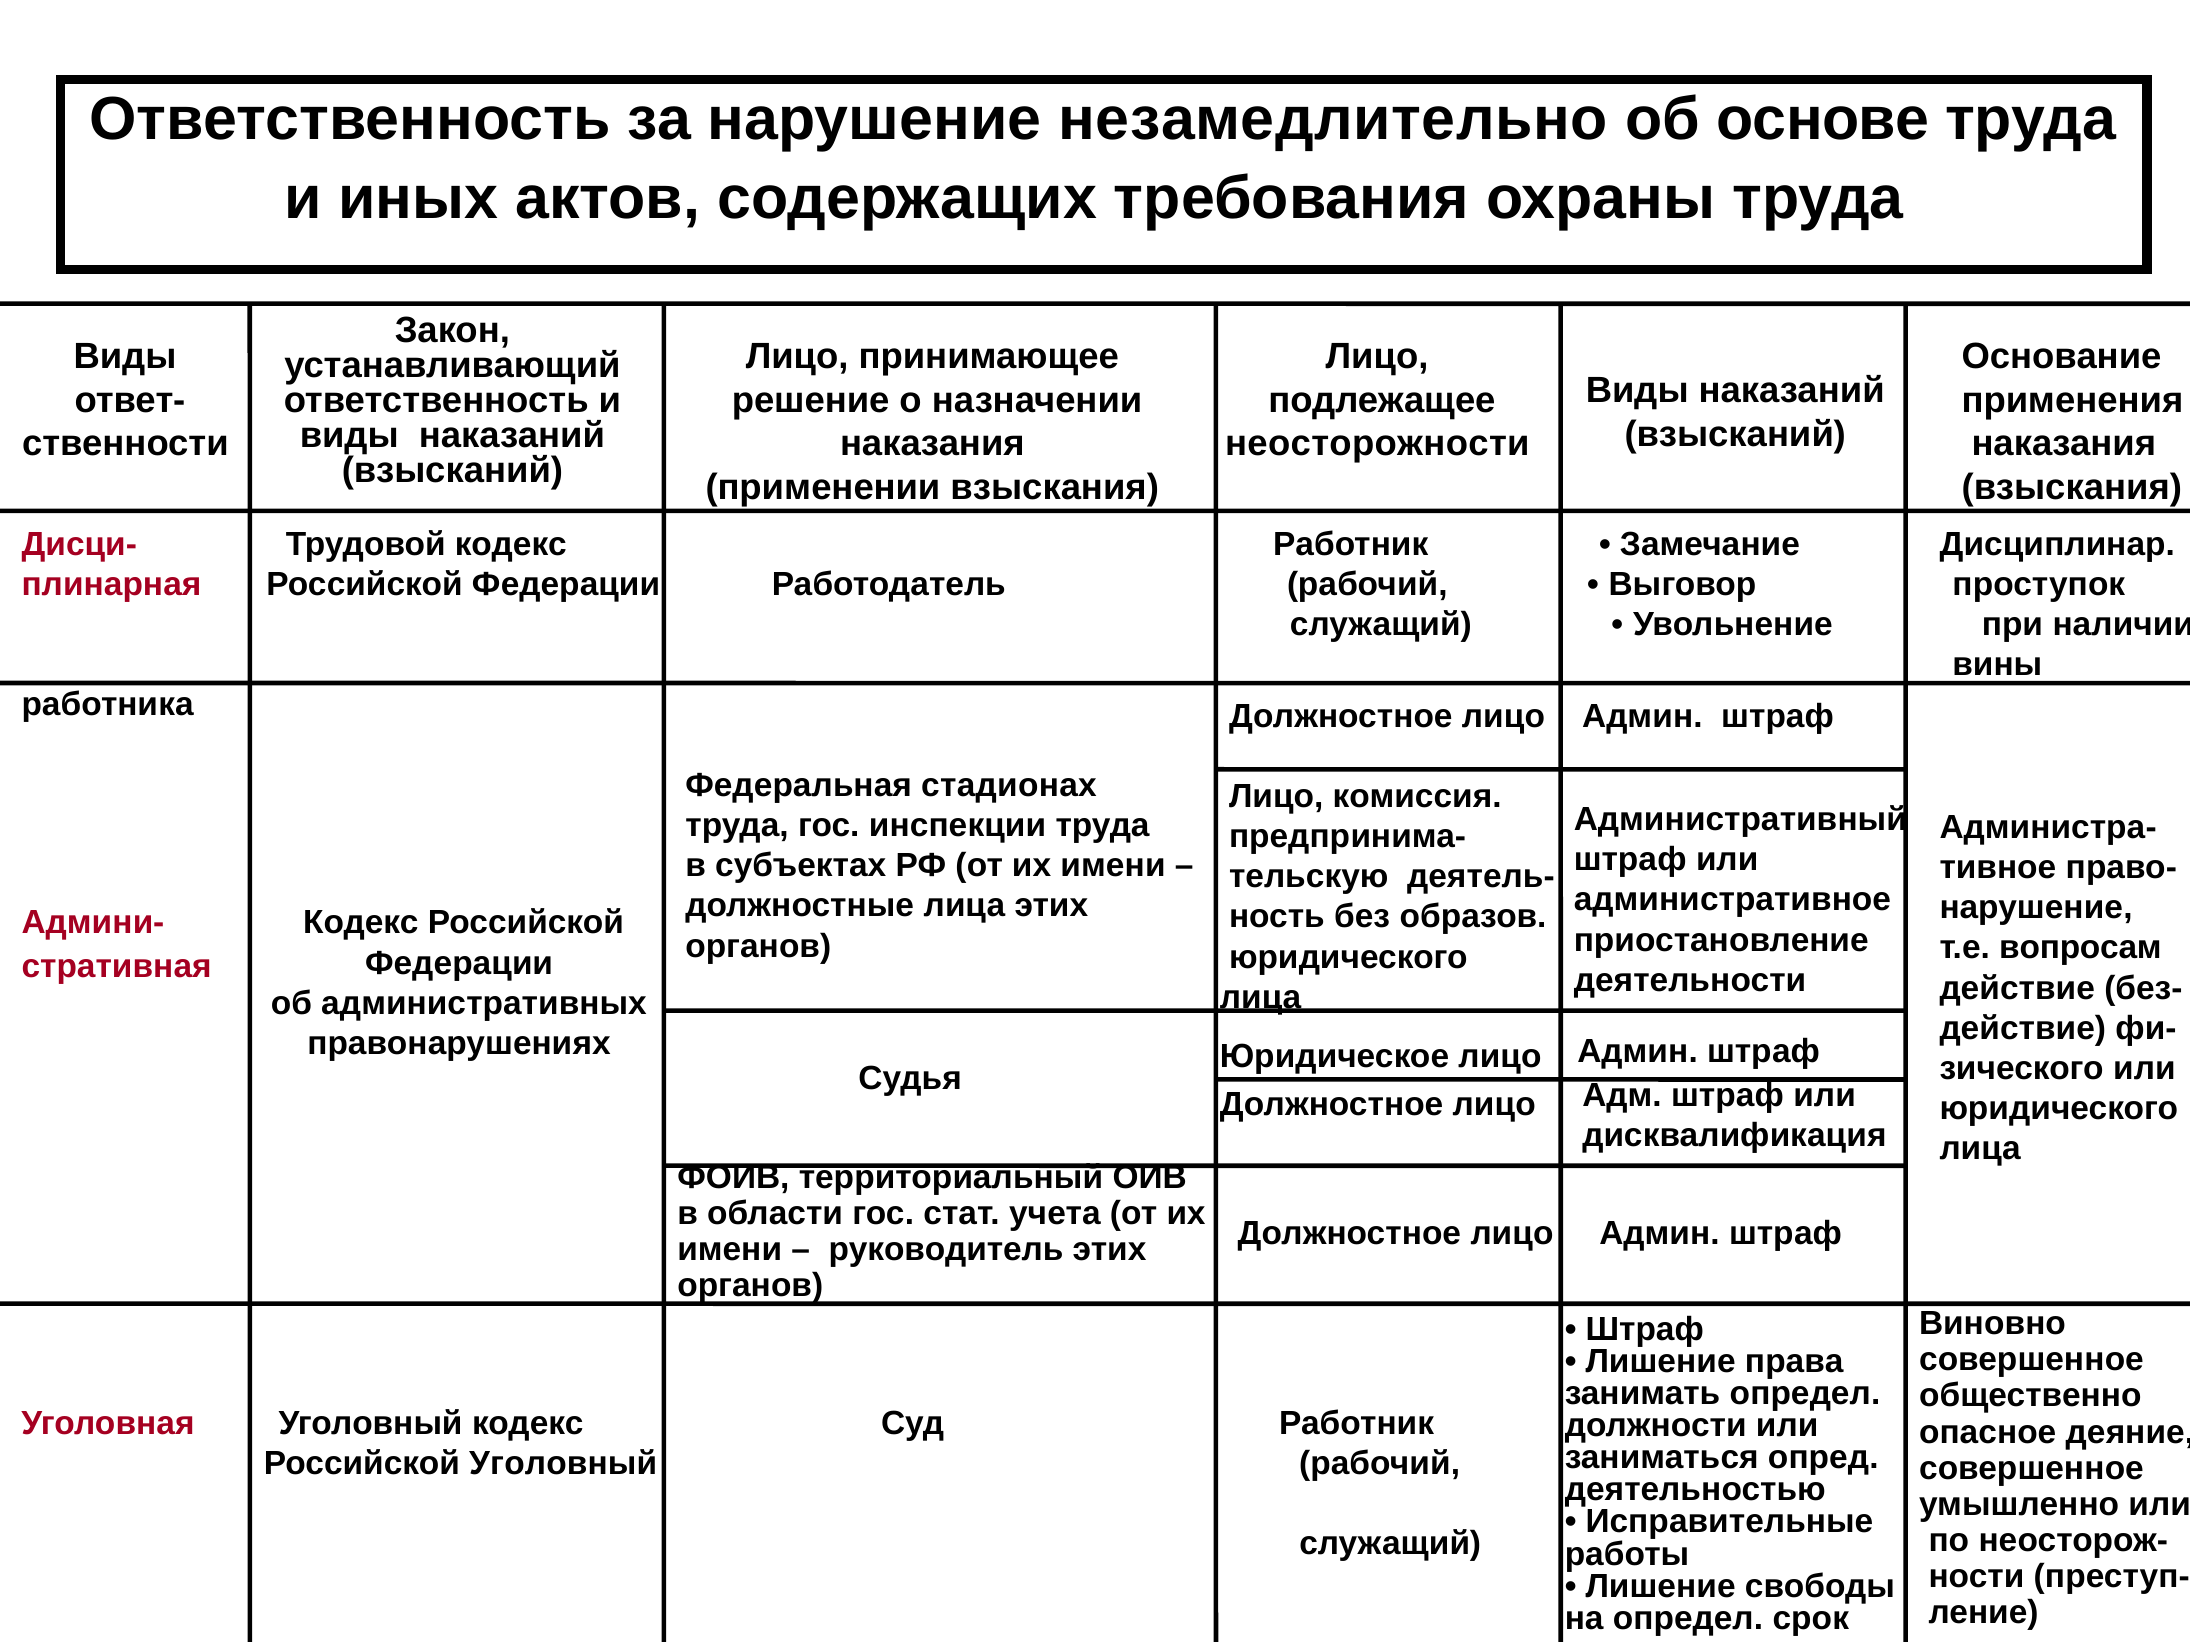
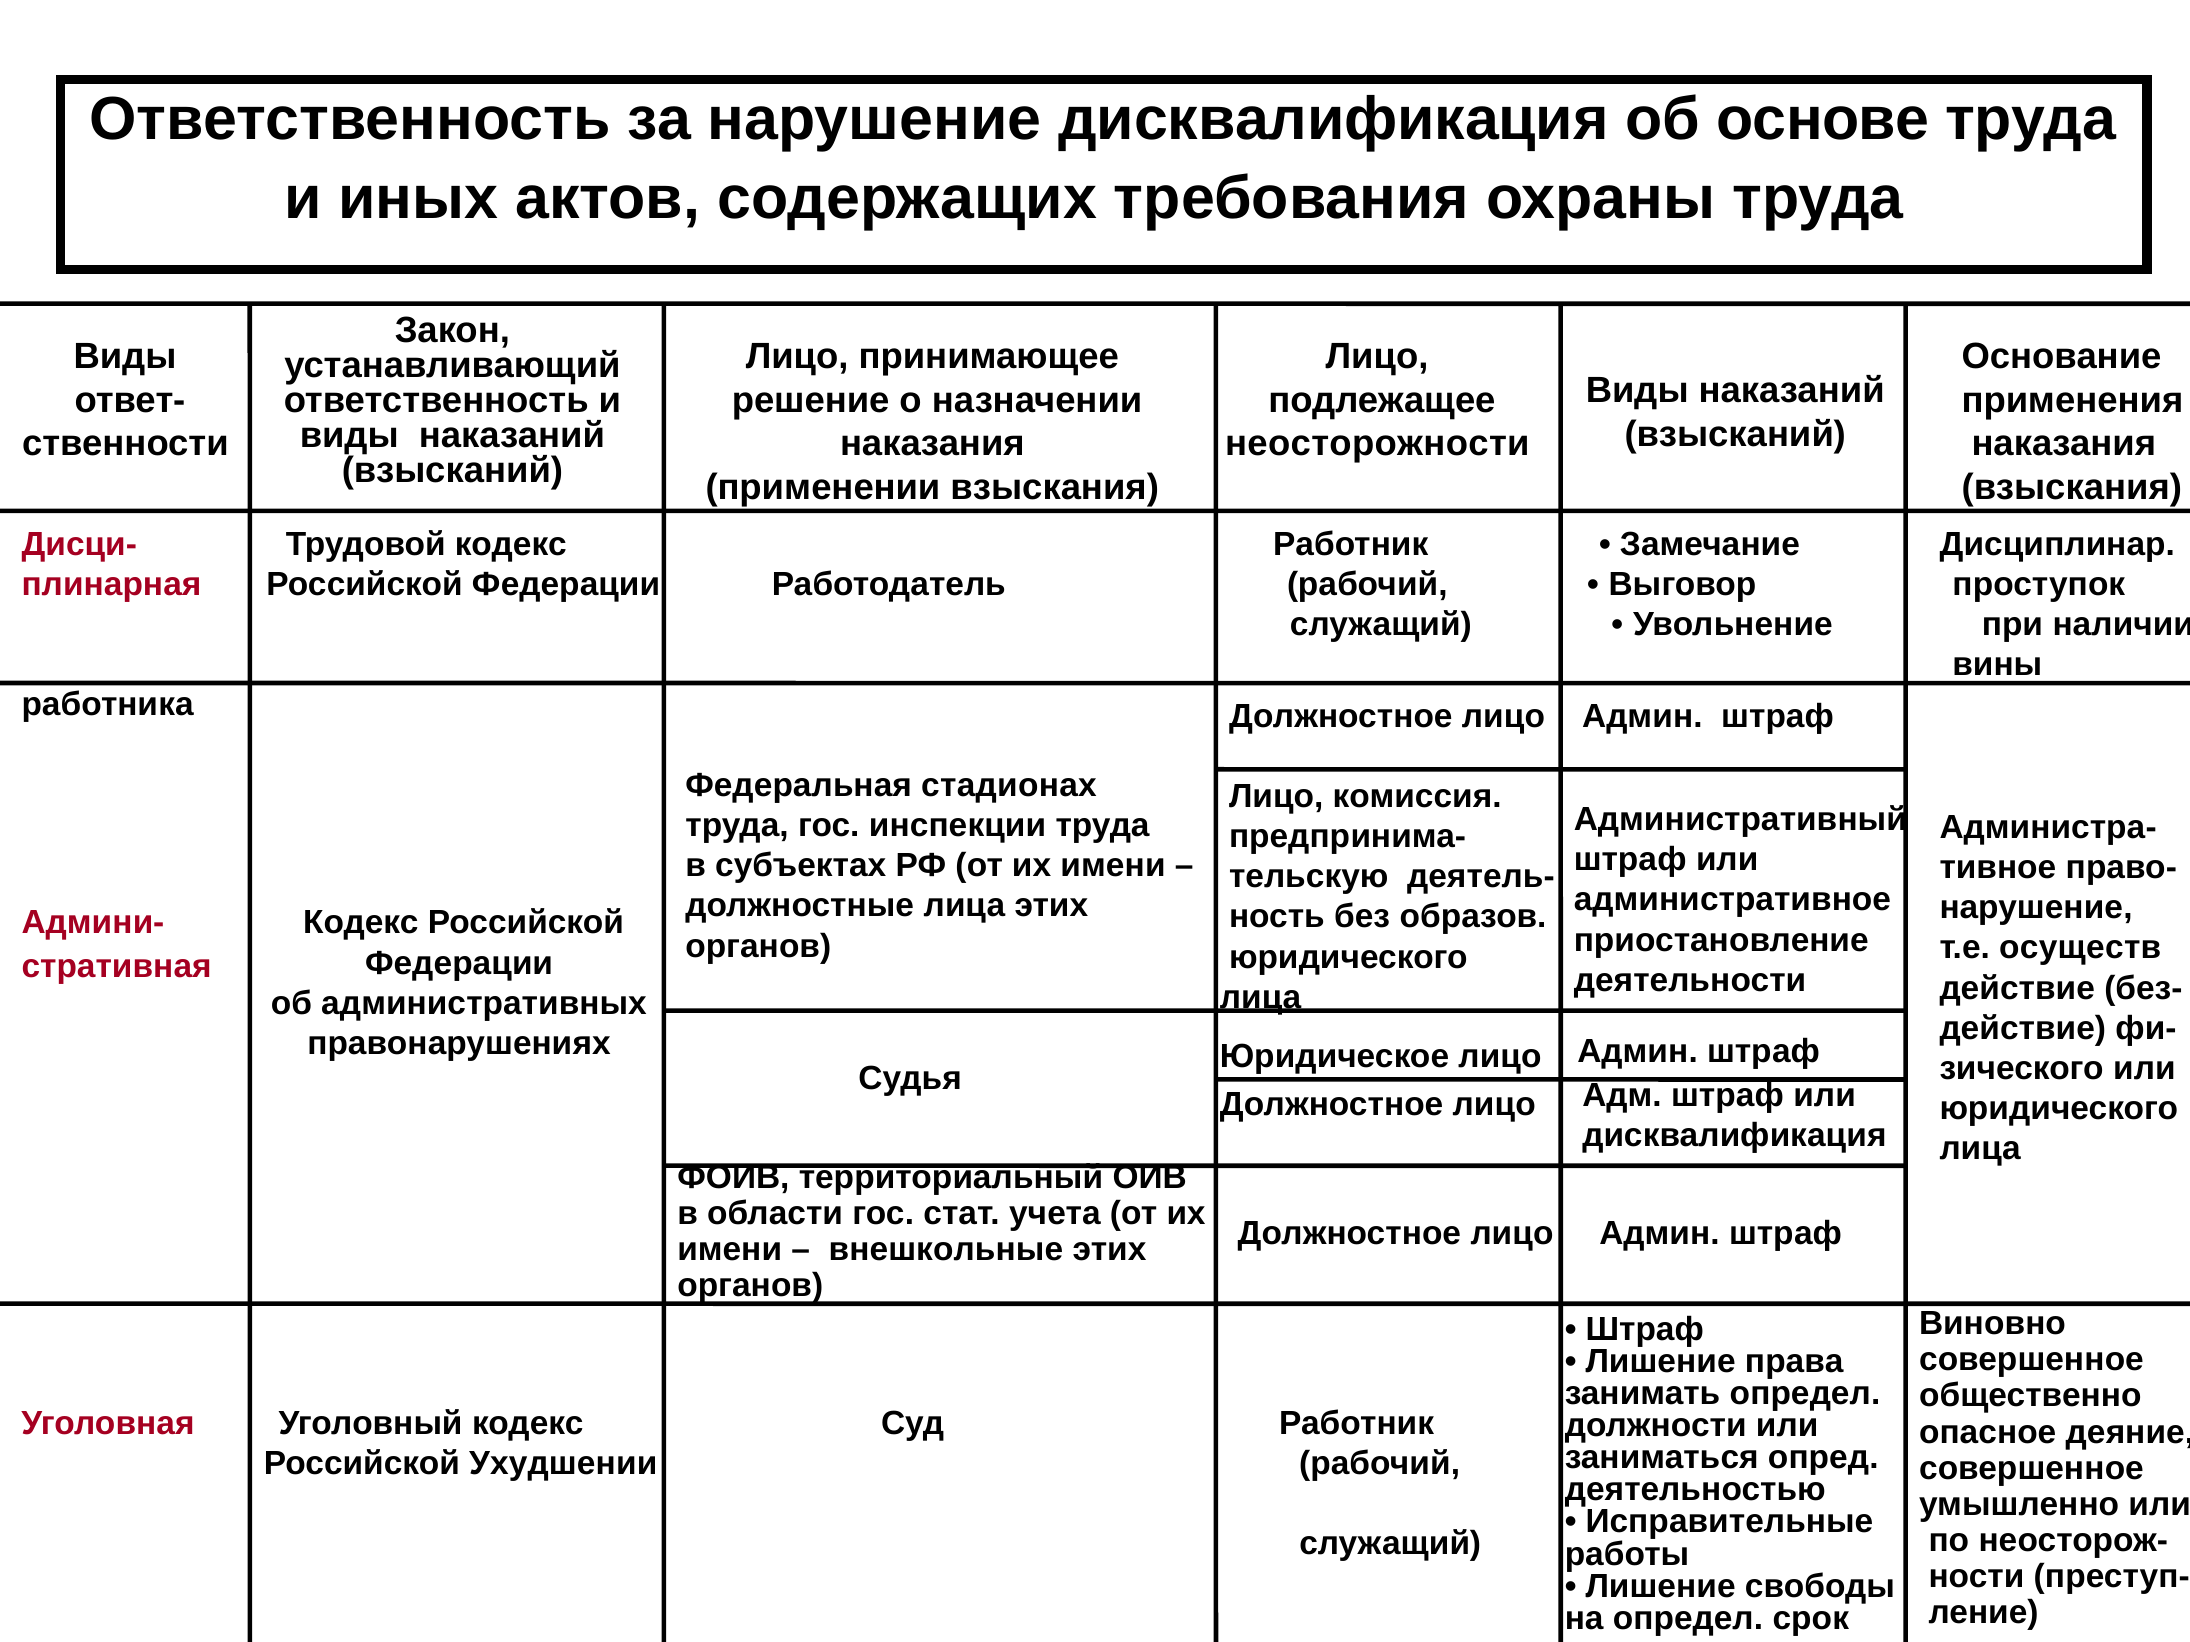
нарушение незамедлительно: незамедлительно -> дисквалификация
вопросам: вопросам -> осуществ
руководитель: руководитель -> внешкольные
Российской Уголовный: Уголовный -> Ухудшении
